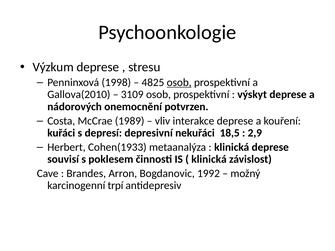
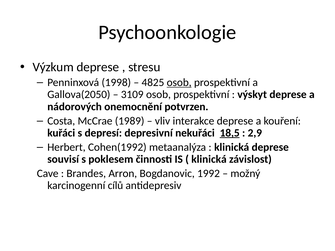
Gallova(2010: Gallova(2010 -> Gallova(2050
18,5 underline: none -> present
Cohen(1933: Cohen(1933 -> Cohen(1992
trpí: trpí -> cílů
